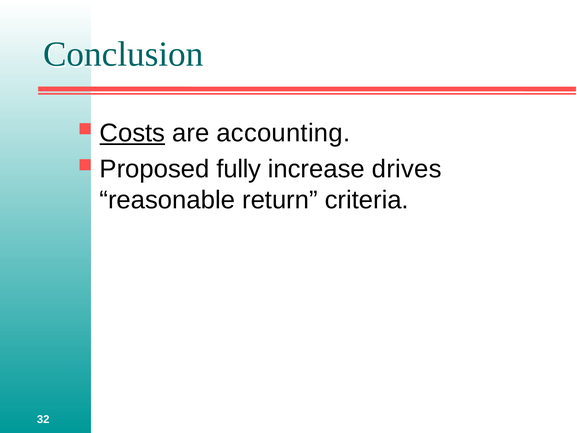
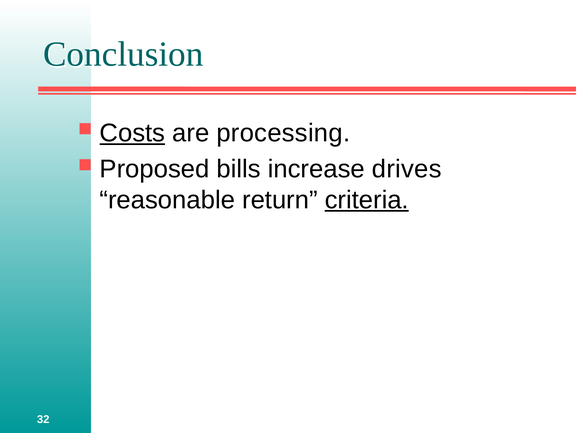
accounting: accounting -> processing
fully: fully -> bills
criteria underline: none -> present
